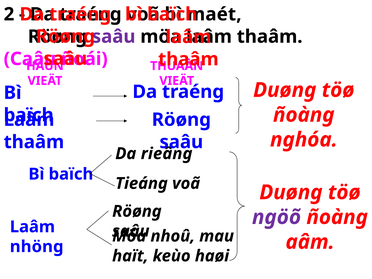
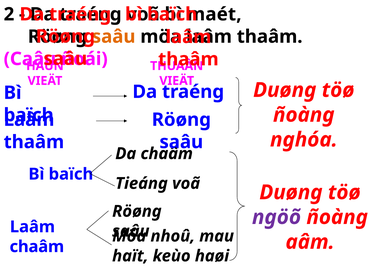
saâu at (114, 37) colour: purple -> orange
Da rieâng: rieâng -> chaâm
nhöng at (37, 247): nhöng -> chaâm
